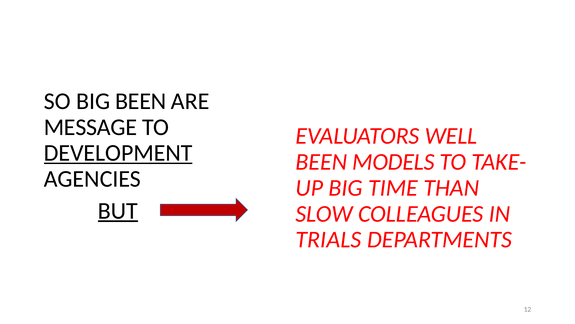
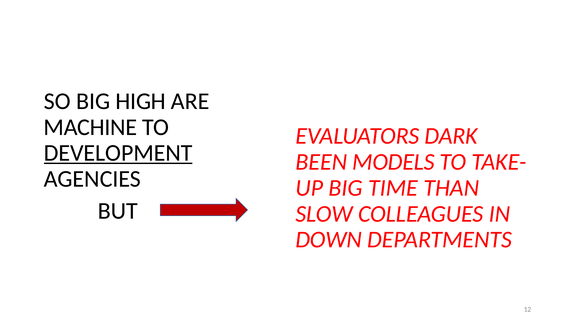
BIG BEEN: BEEN -> HIGH
MESSAGE: MESSAGE -> MACHINE
WELL: WELL -> DARK
BUT underline: present -> none
TRIALS: TRIALS -> DOWN
